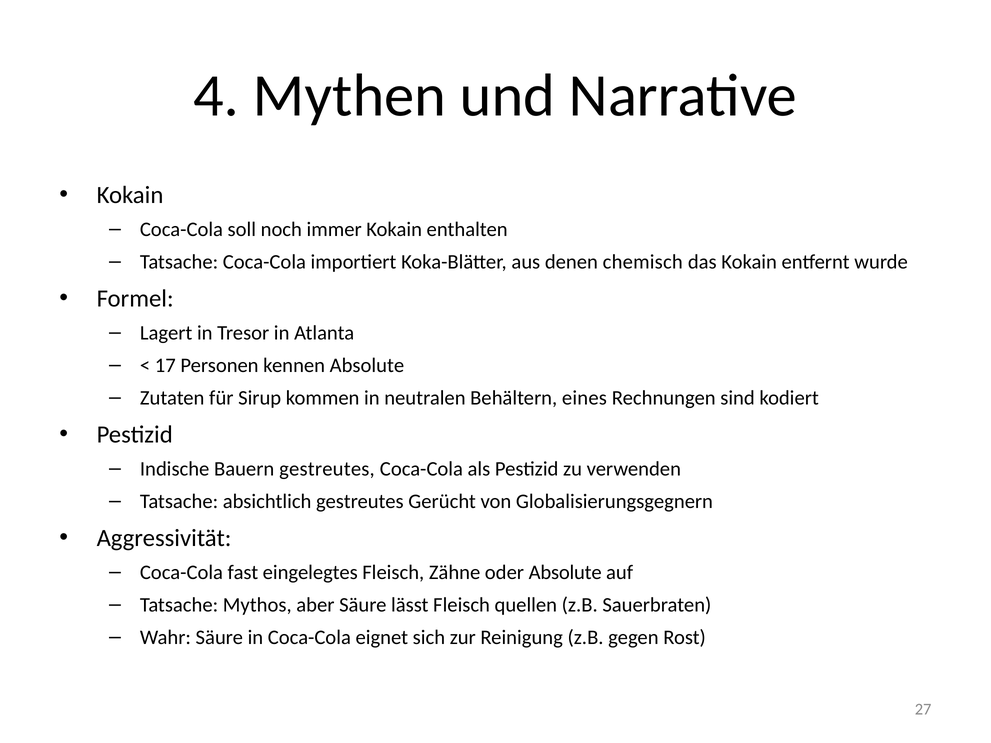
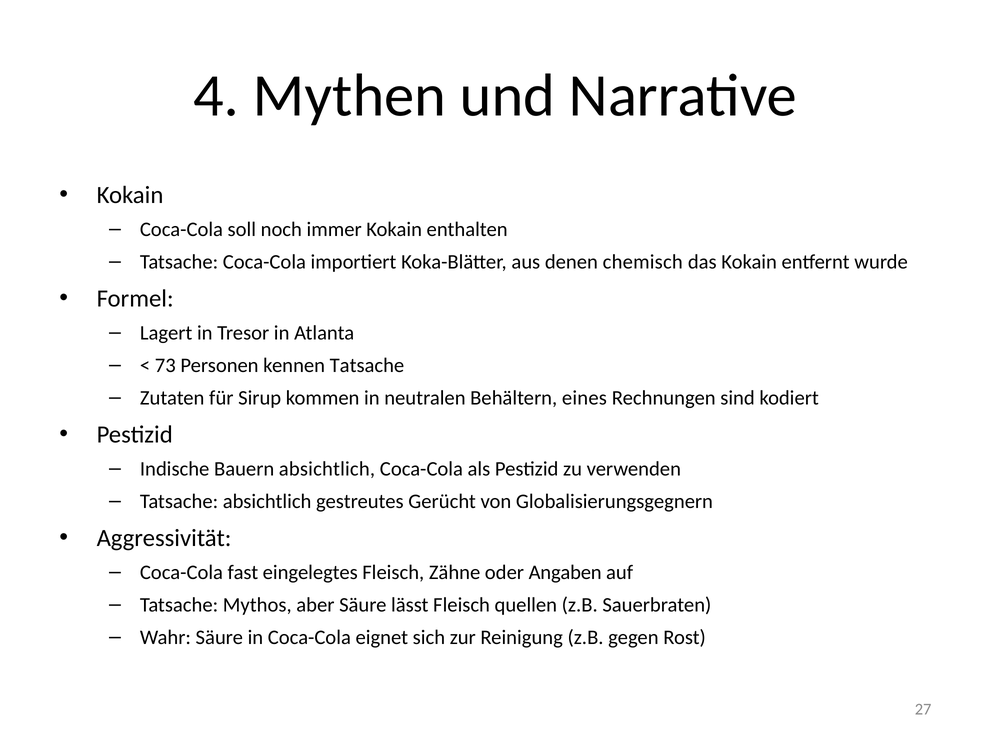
17: 17 -> 73
kennen Absolute: Absolute -> Tatsache
Bauern gestreutes: gestreutes -> absichtlich
oder Absolute: Absolute -> Angaben
